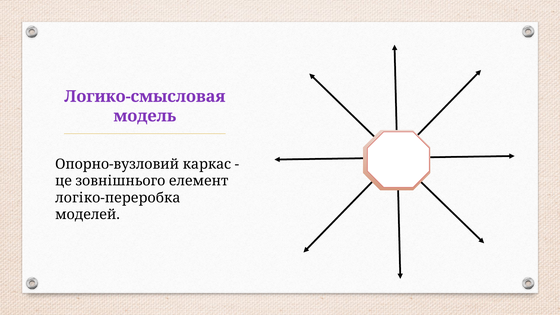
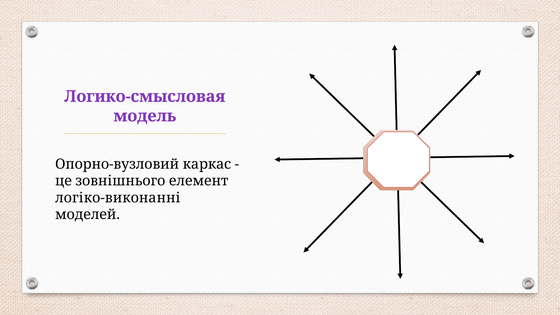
логіко-переробка: логіко-переробка -> логіко-виконанні
